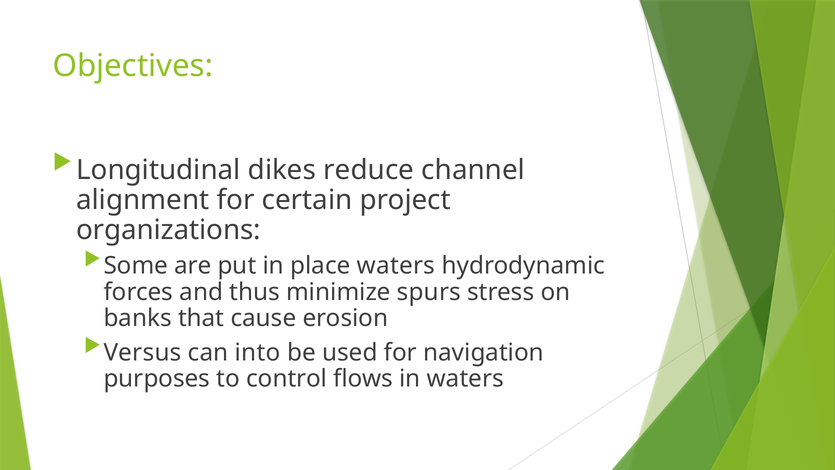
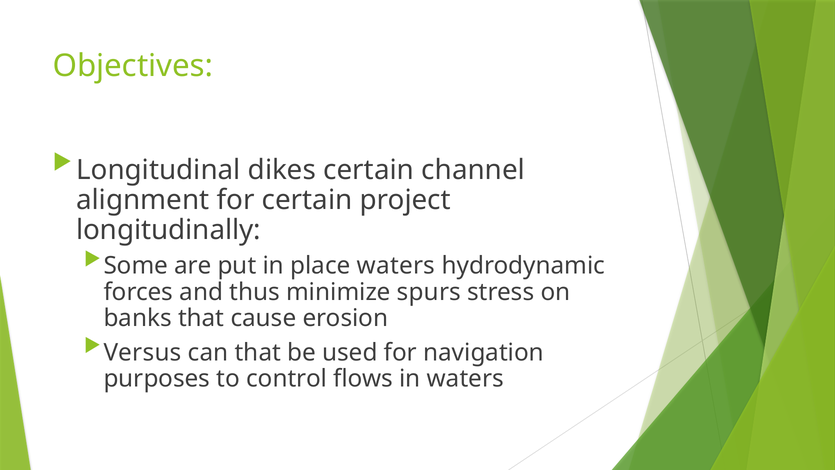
dikes reduce: reduce -> certain
organizations: organizations -> longitudinally
can into: into -> that
